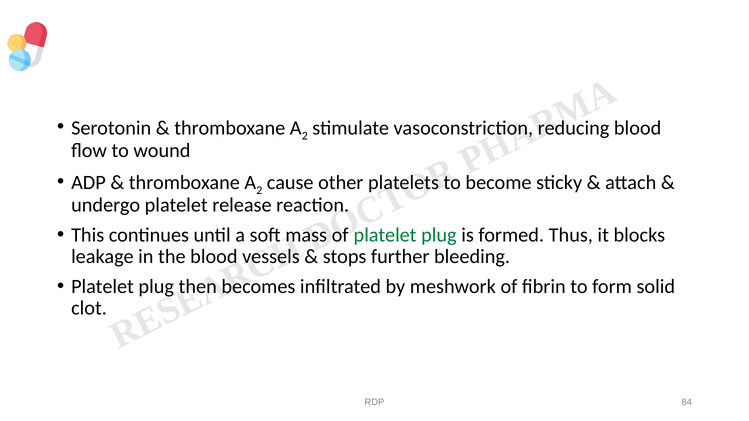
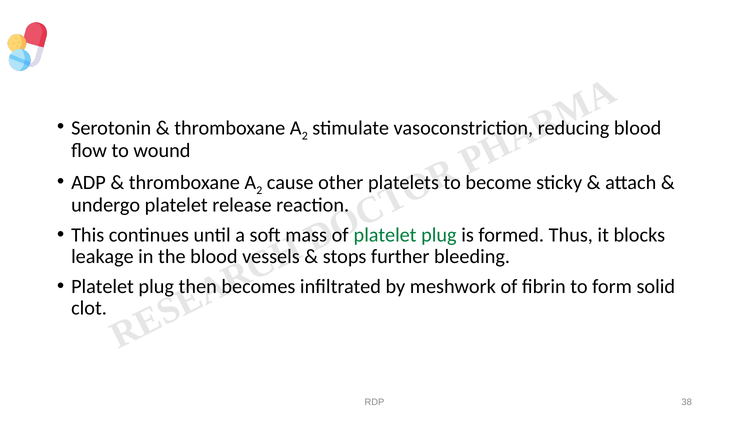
84: 84 -> 38
